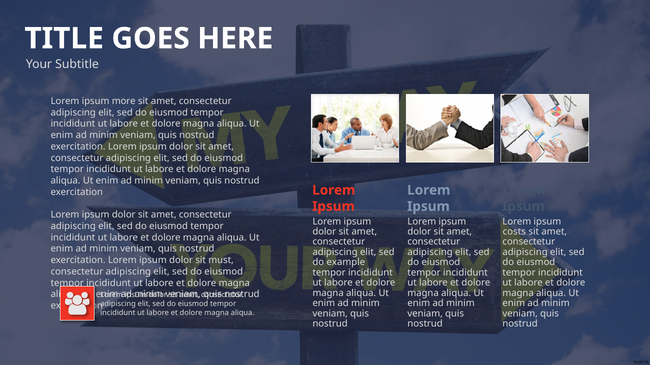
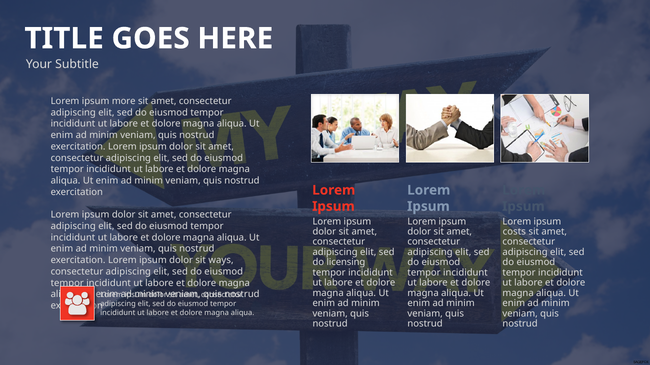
must: must -> ways
example: example -> licensing
